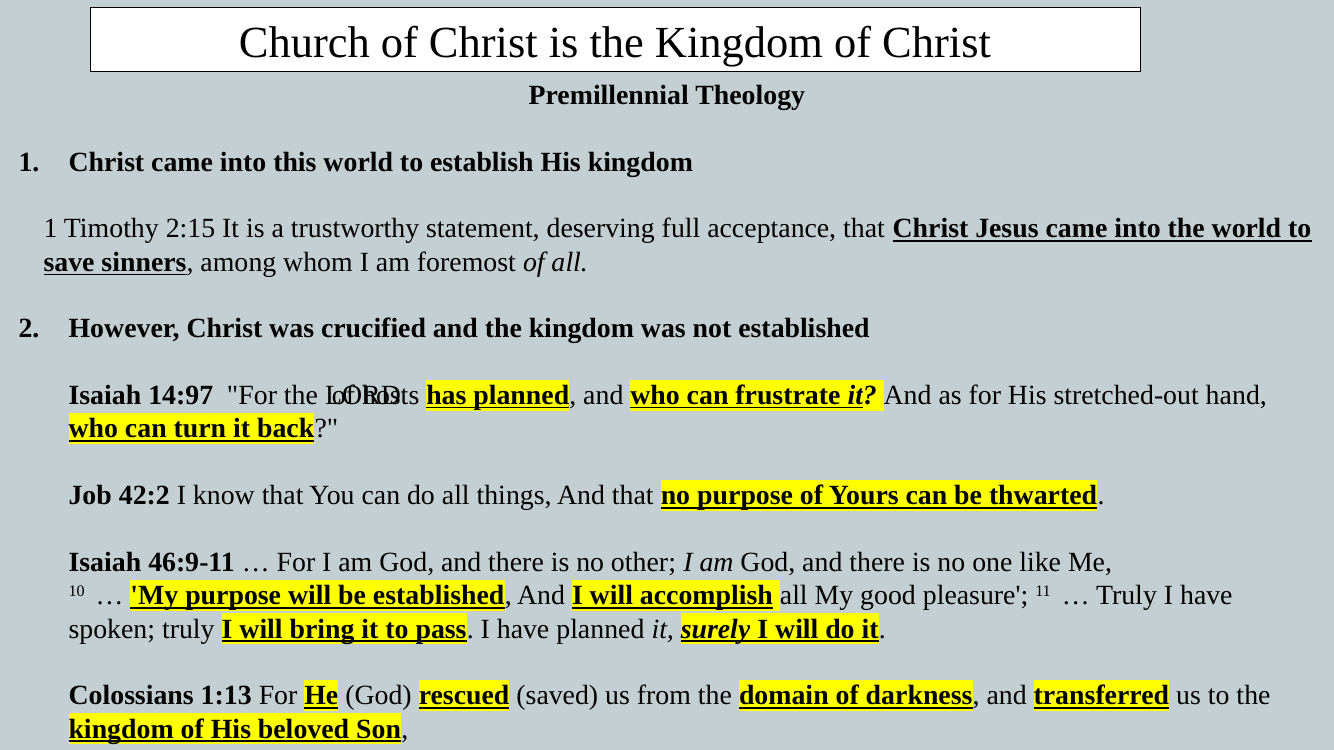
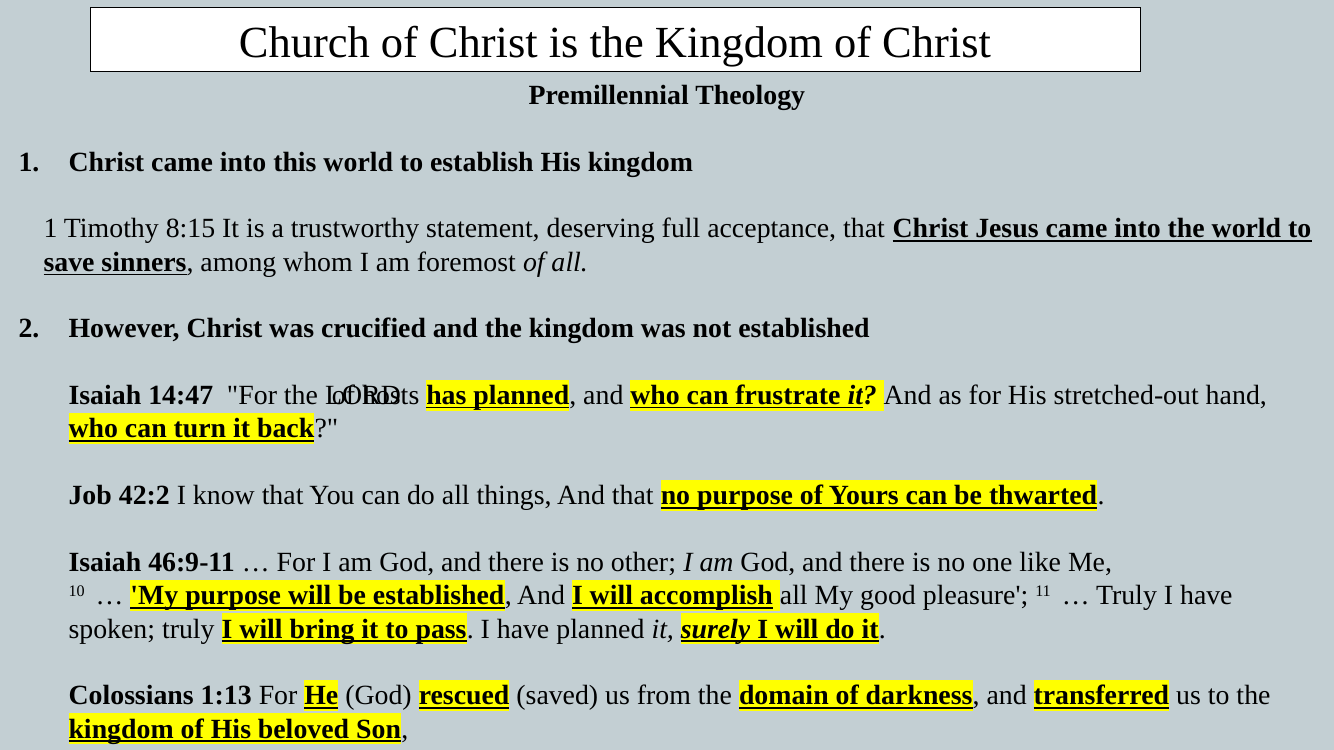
2:15: 2:15 -> 8:15
14:97: 14:97 -> 14:47
